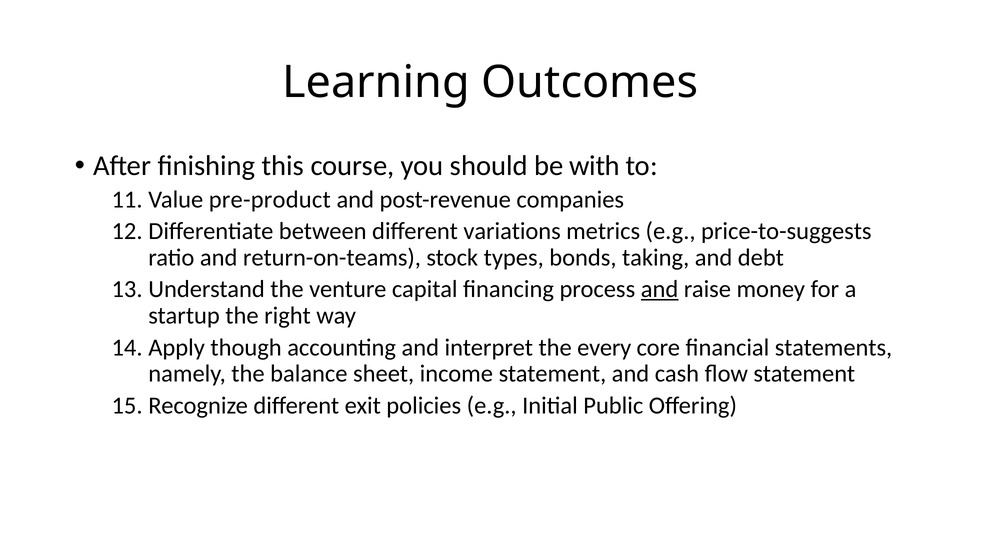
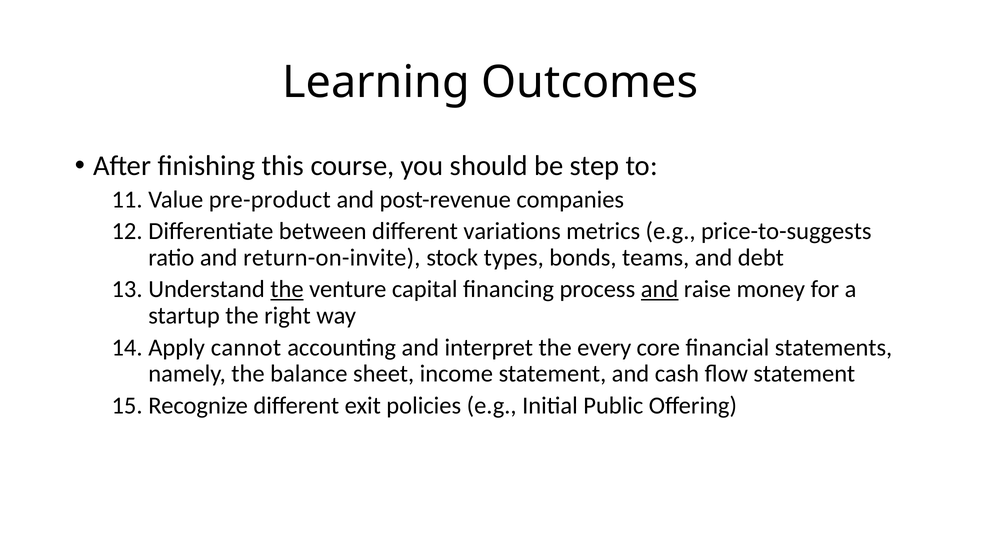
with: with -> step
return-on-teams: return-on-teams -> return-on-invite
taking: taking -> teams
the at (287, 289) underline: none -> present
though: though -> cannot
